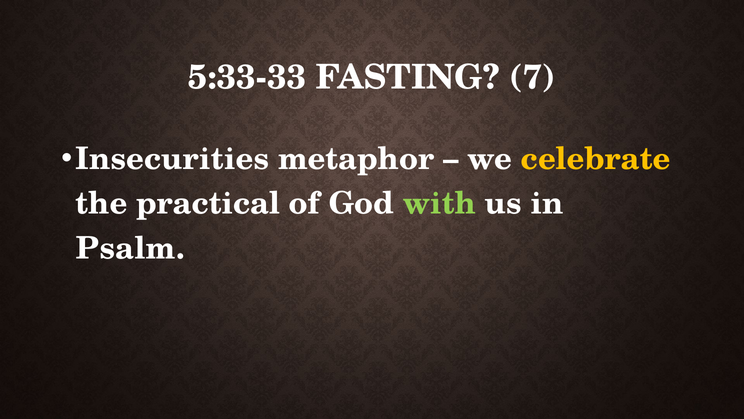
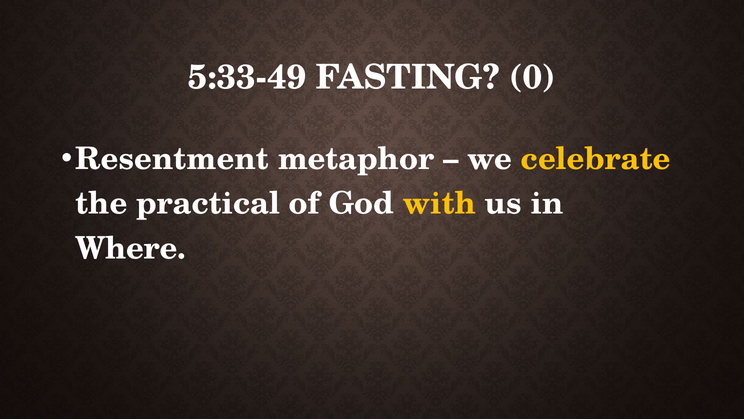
5:33-33: 5:33-33 -> 5:33-49
7: 7 -> 0
Insecurities: Insecurities -> Resentment
with colour: light green -> yellow
Psalm: Psalm -> Where
